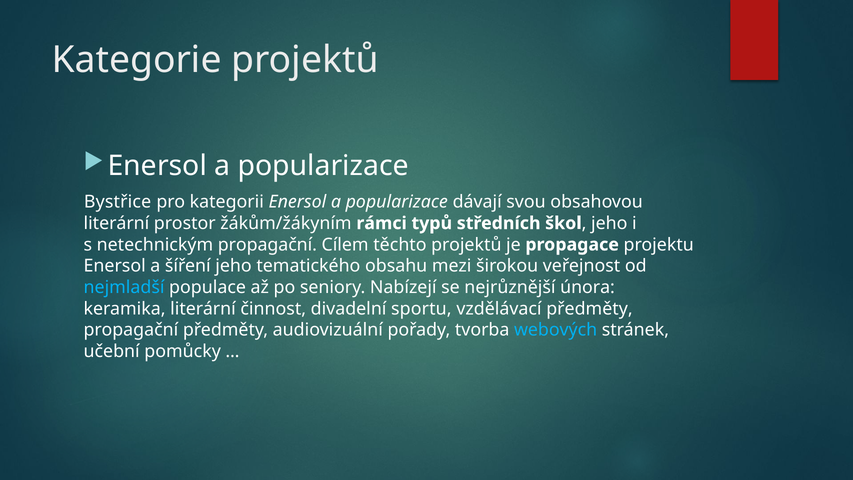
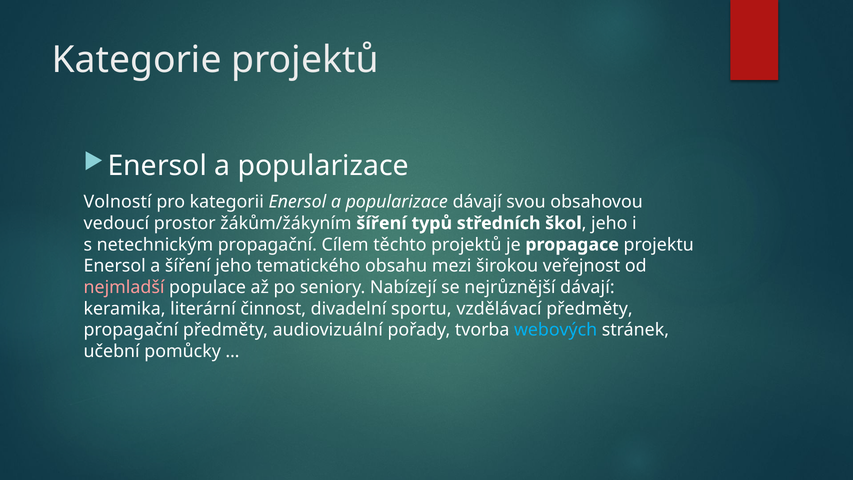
Bystřice: Bystřice -> Volností
literární at (116, 223): literární -> vedoucí
žákům/žákyním rámci: rámci -> šíření
nejmladší colour: light blue -> pink
nejrůznější února: února -> dávají
